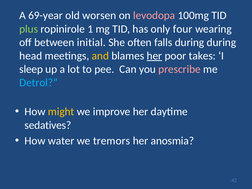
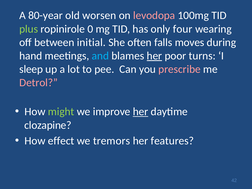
69-year: 69-year -> 80-year
1: 1 -> 0
falls during: during -> moves
head: head -> hand
and colour: yellow -> light blue
takes: takes -> turns
Detrol colour: light blue -> pink
might colour: yellow -> light green
her at (141, 112) underline: none -> present
sedatives: sedatives -> clozapine
water: water -> effect
anosmia: anosmia -> features
